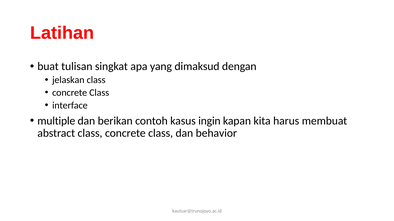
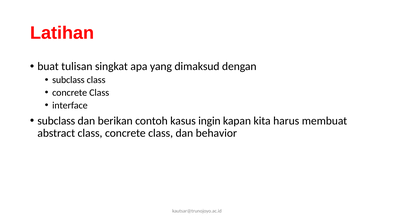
jelaskan at (68, 80): jelaskan -> subclass
multiple at (56, 121): multiple -> subclass
